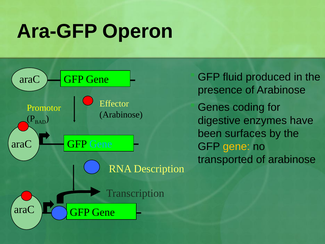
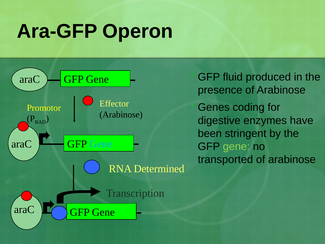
surfaces: surfaces -> stringent
gene at (236, 146) colour: yellow -> light green
Description: Description -> Determined
